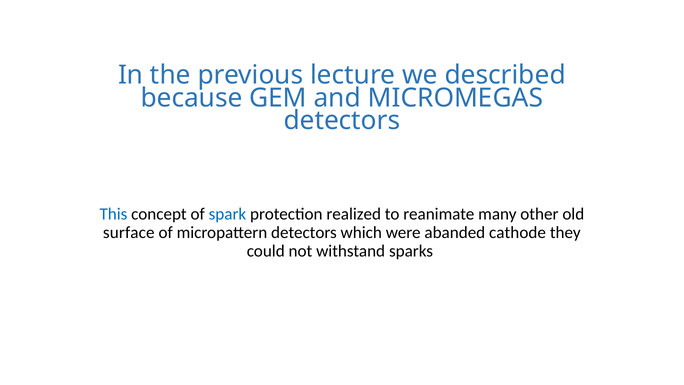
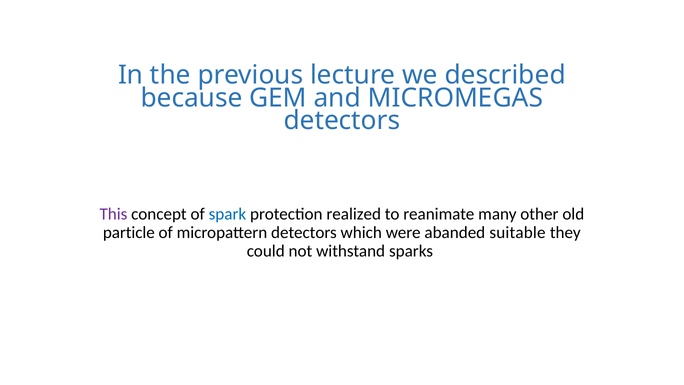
This colour: blue -> purple
surface: surface -> particle
cathode: cathode -> suitable
